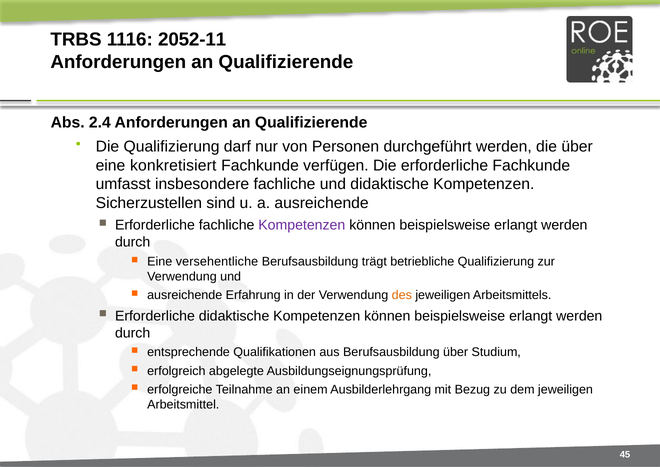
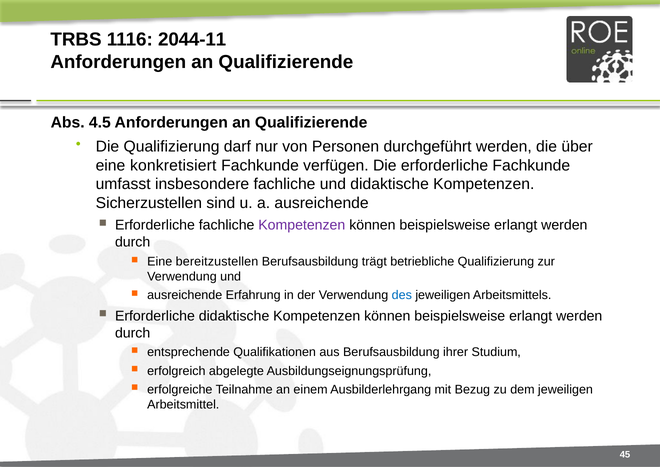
2052-11: 2052-11 -> 2044-11
2.4: 2.4 -> 4.5
versehentliche: versehentliche -> bereitzustellen
des colour: orange -> blue
Berufsausbildung über: über -> ihrer
